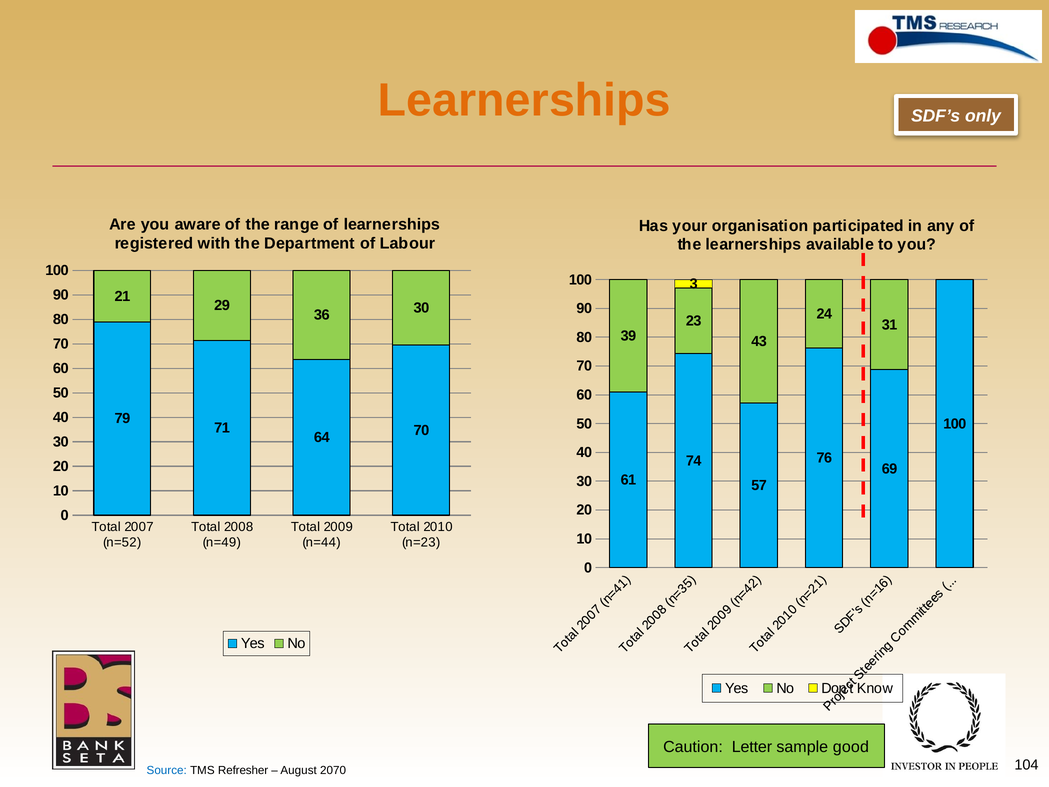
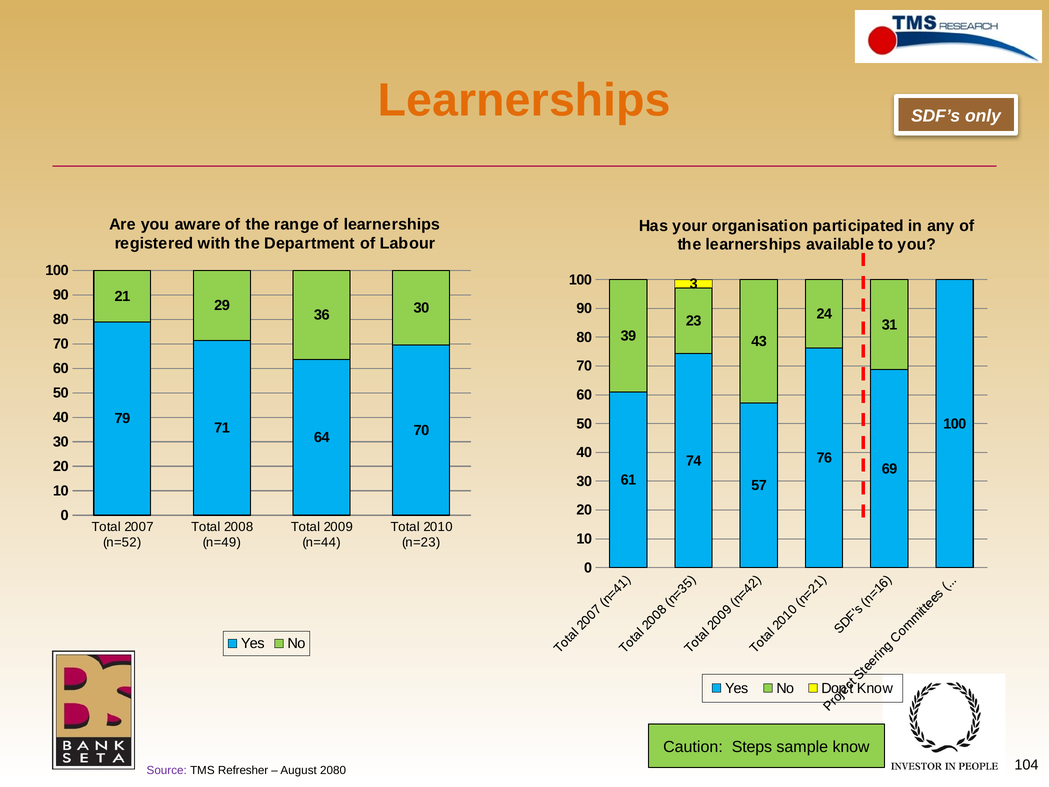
Letter: Letter -> Steps
sample good: good -> know
Source colour: blue -> purple
2070: 2070 -> 2080
